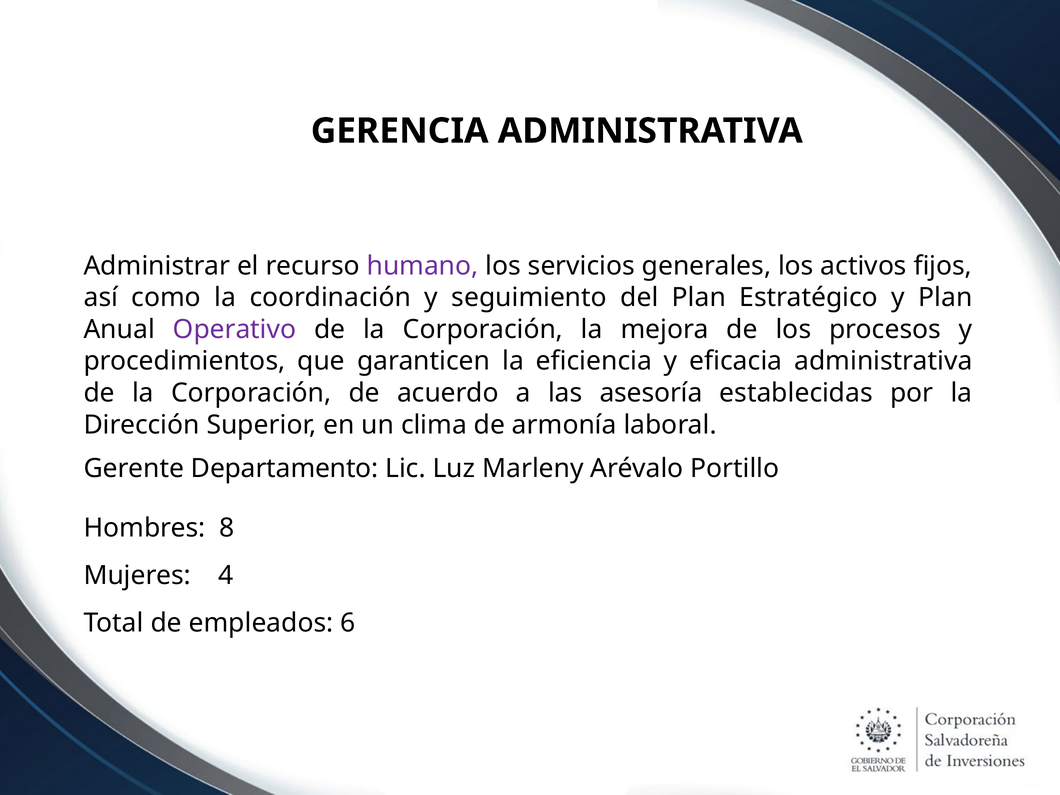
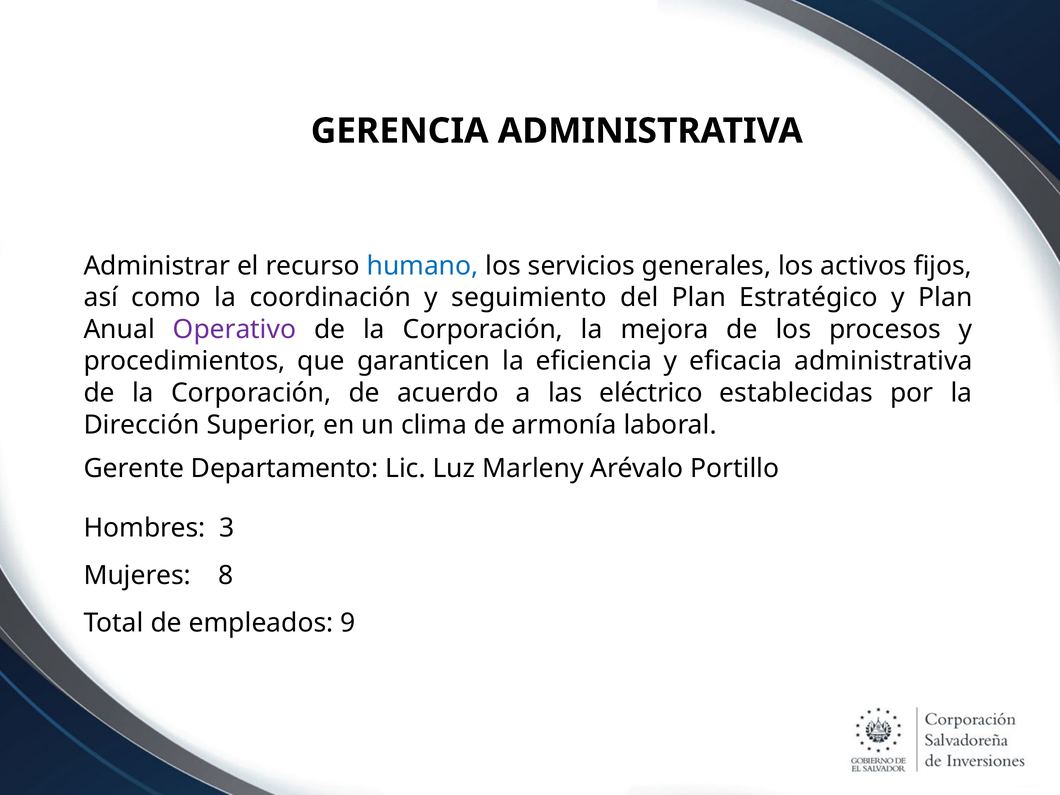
humano colour: purple -> blue
asesoría: asesoría -> eléctrico
8: 8 -> 3
4: 4 -> 8
6: 6 -> 9
